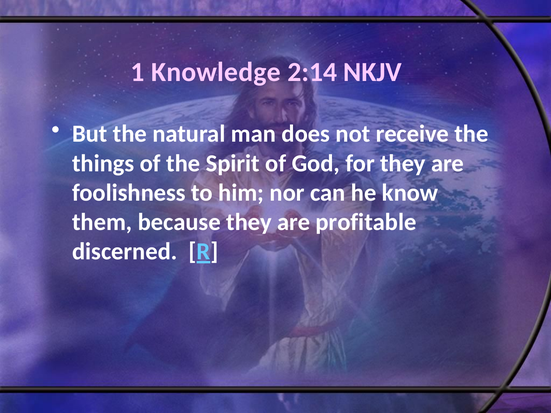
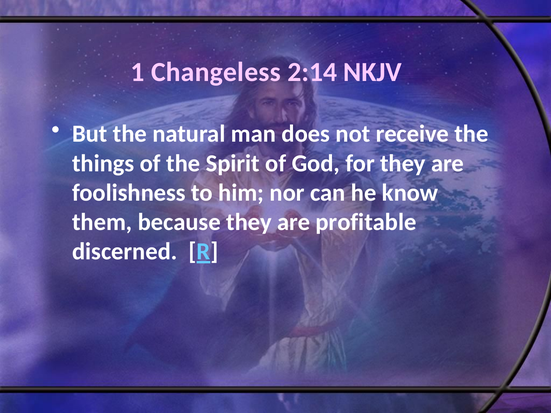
Knowledge: Knowledge -> Changeless
